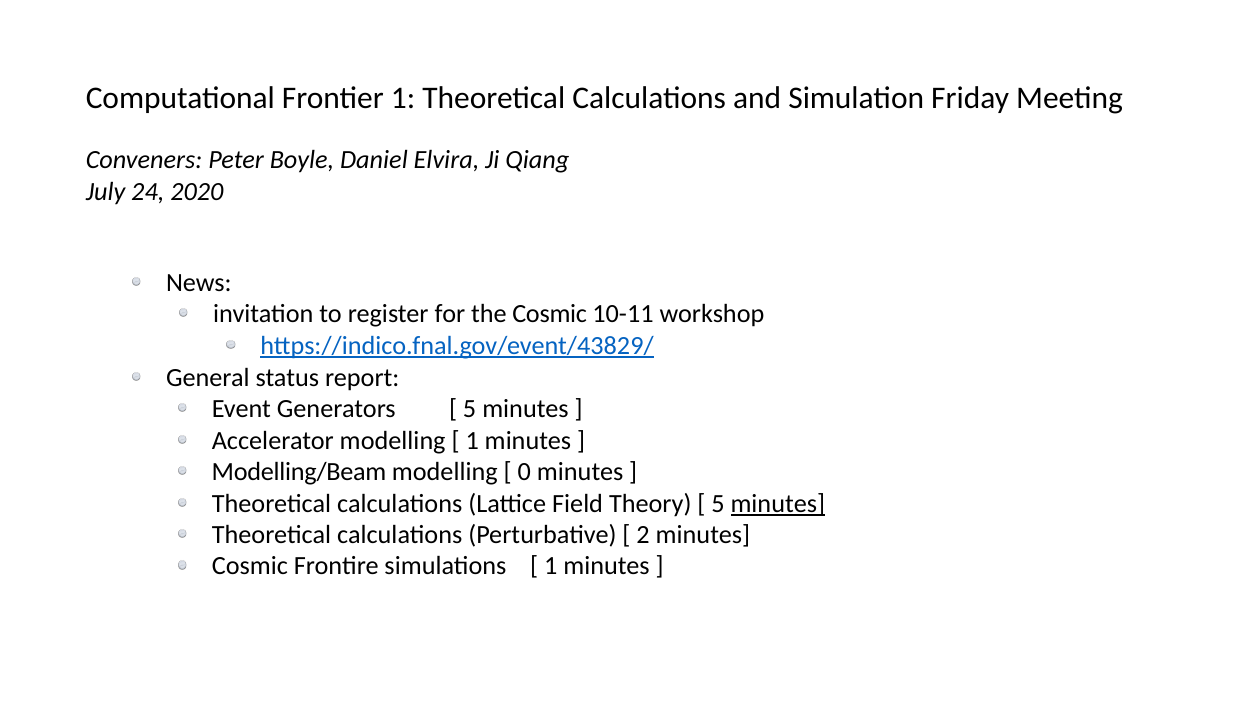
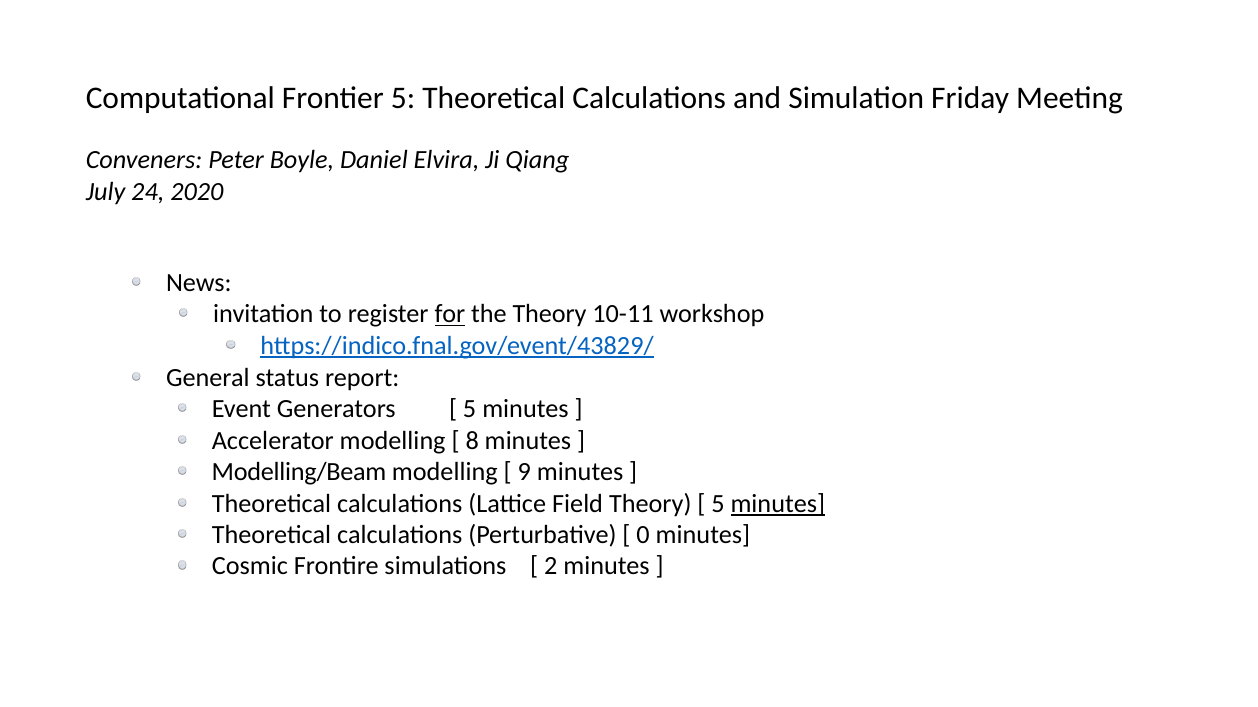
Frontier 1: 1 -> 5
for underline: none -> present
the Cosmic: Cosmic -> Theory
1 at (472, 441): 1 -> 8
0: 0 -> 9
2: 2 -> 0
1 at (551, 567): 1 -> 2
